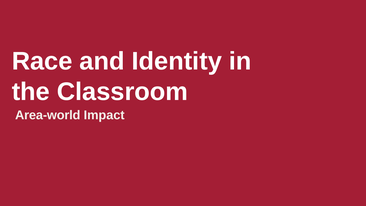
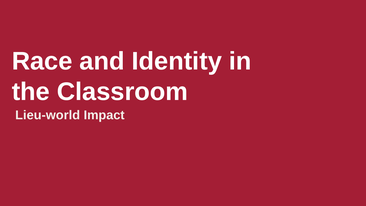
Area-world: Area-world -> Lieu-world
